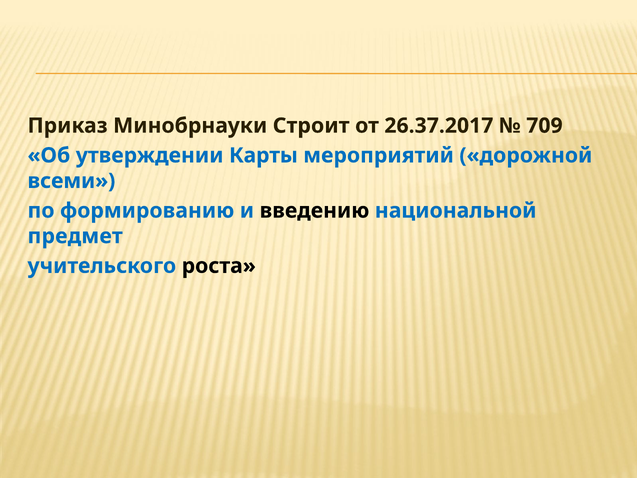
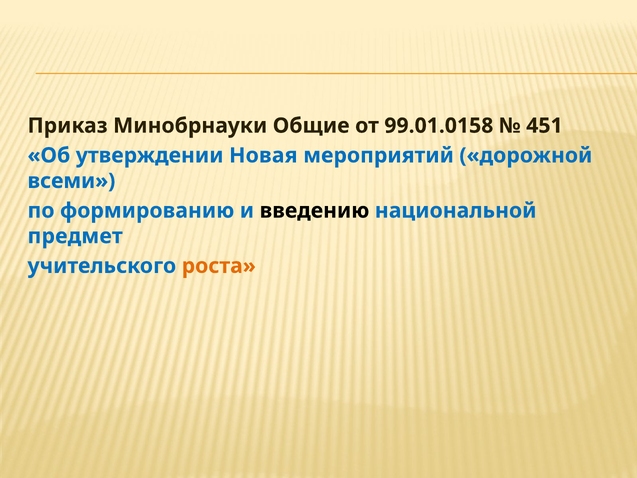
Строит: Строит -> Общие
26.37.2017: 26.37.2017 -> 99.01.0158
709: 709 -> 451
Карты: Карты -> Новая
роста colour: black -> orange
